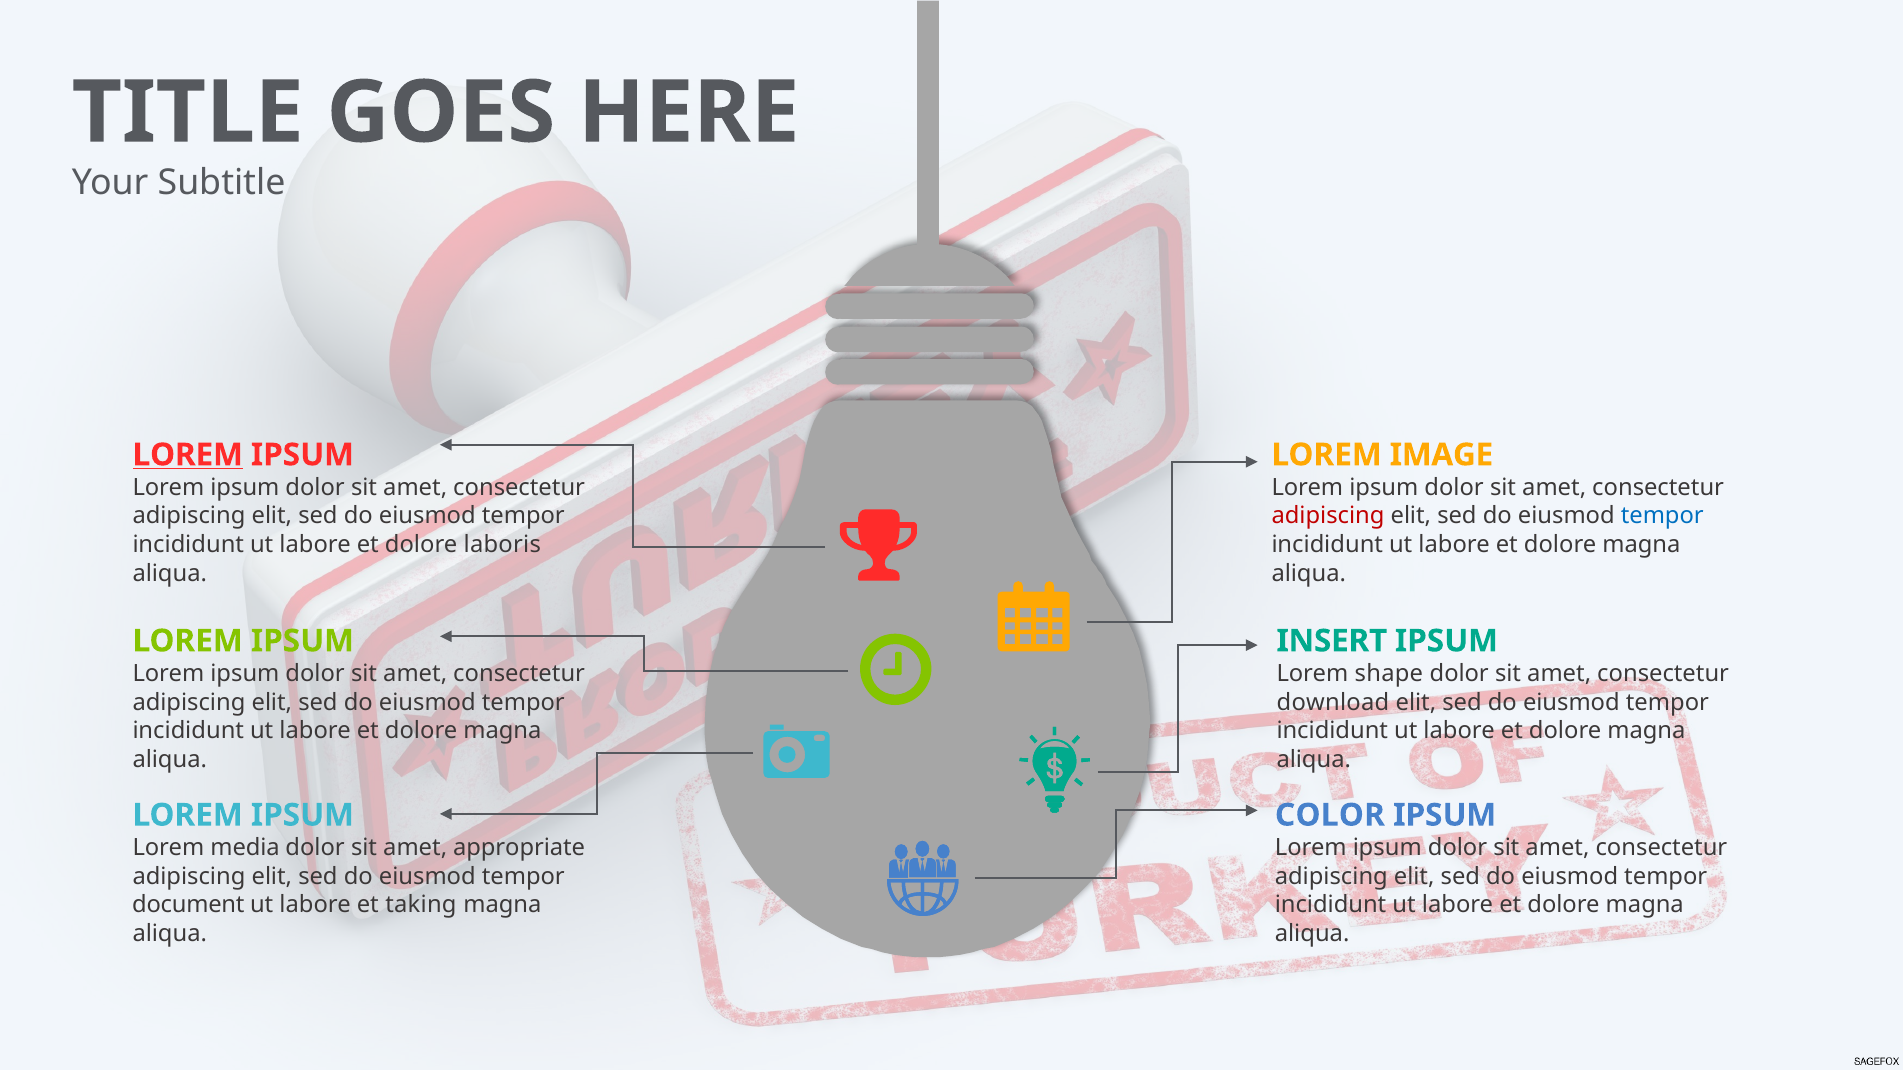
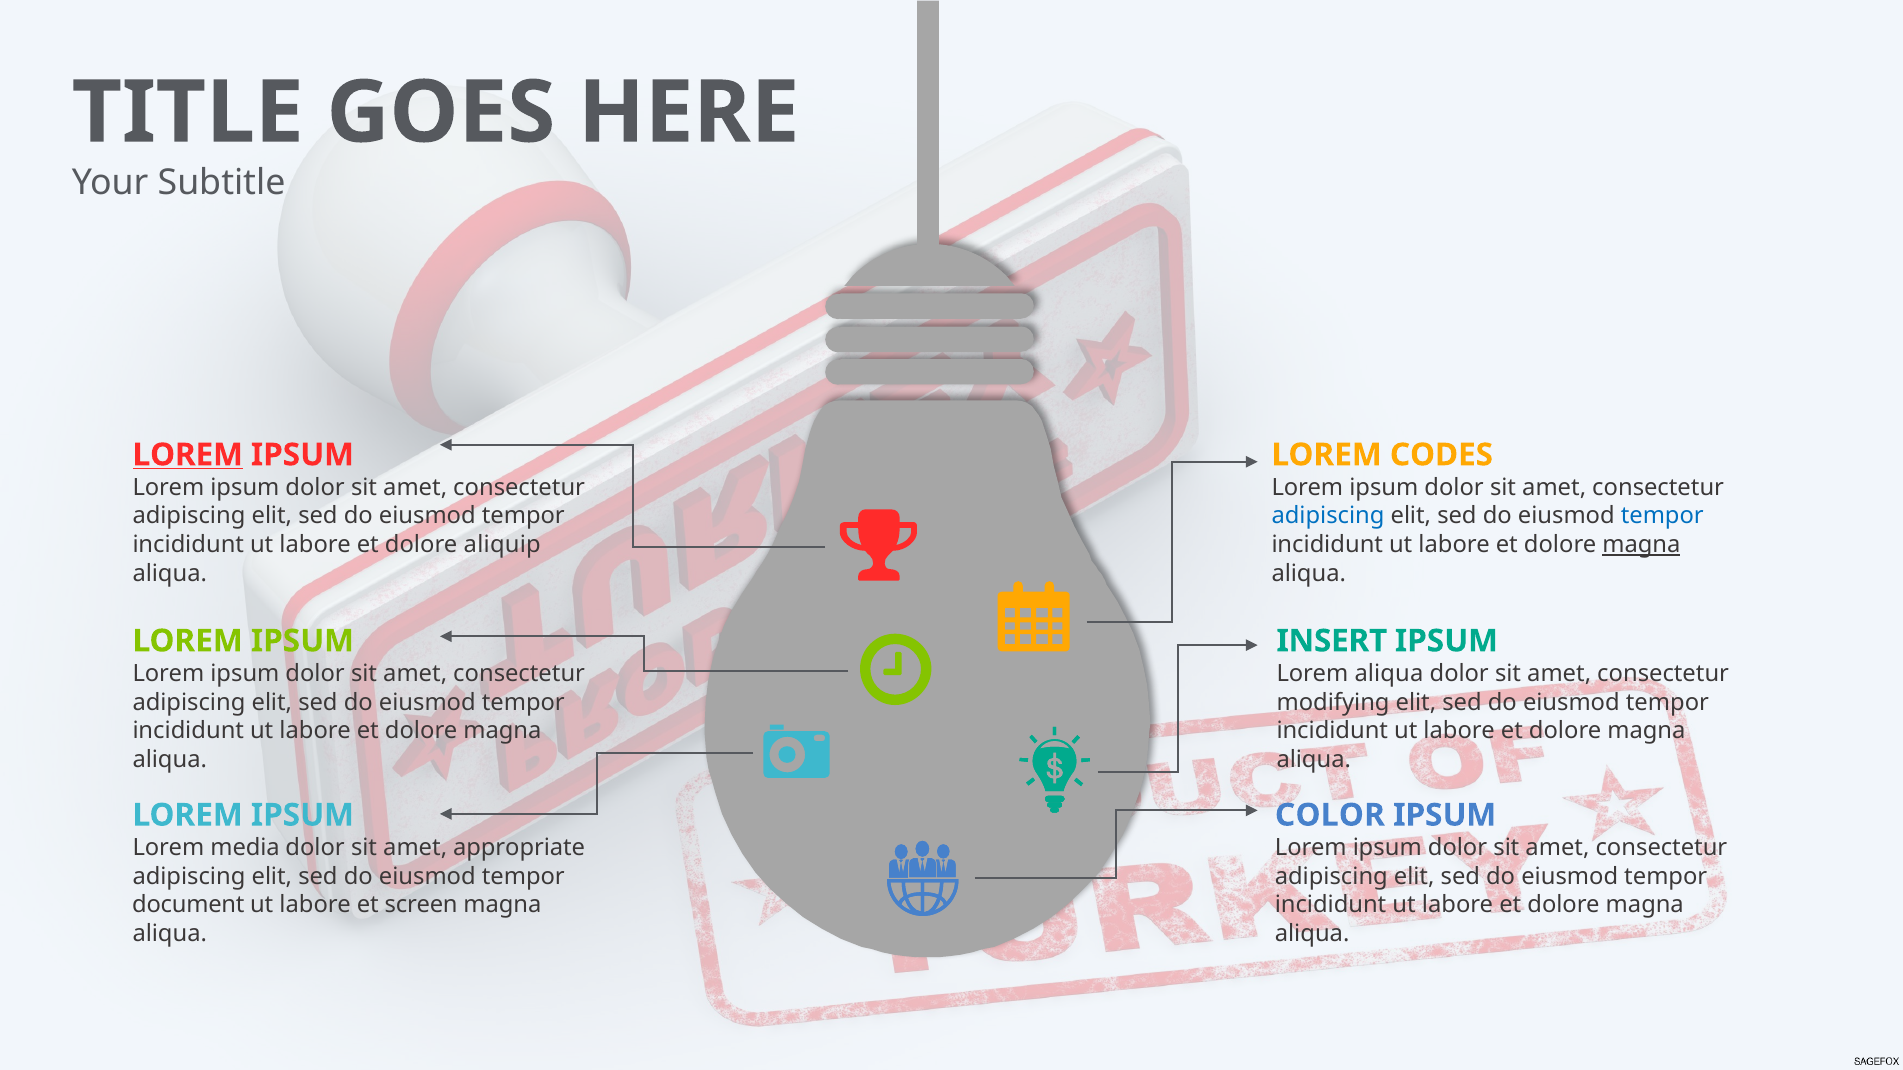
IMAGE: IMAGE -> CODES
adipiscing at (1328, 516) colour: red -> blue
laboris: laboris -> aliquip
magna at (1641, 545) underline: none -> present
Lorem shape: shape -> aliqua
download: download -> modifying
taking: taking -> screen
